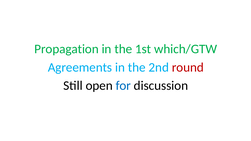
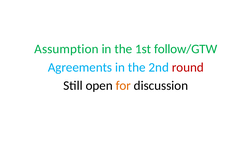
Propagation: Propagation -> Assumption
which/GTW: which/GTW -> follow/GTW
for colour: blue -> orange
